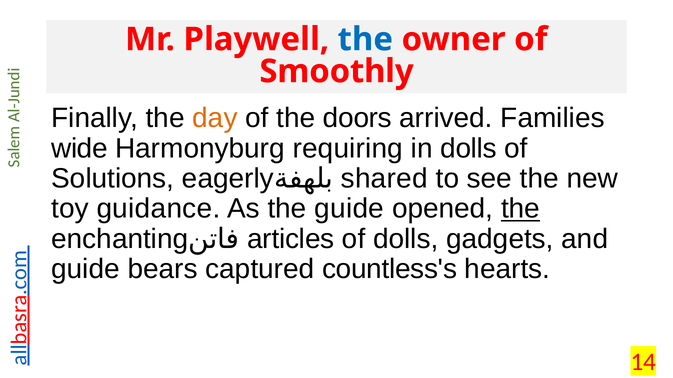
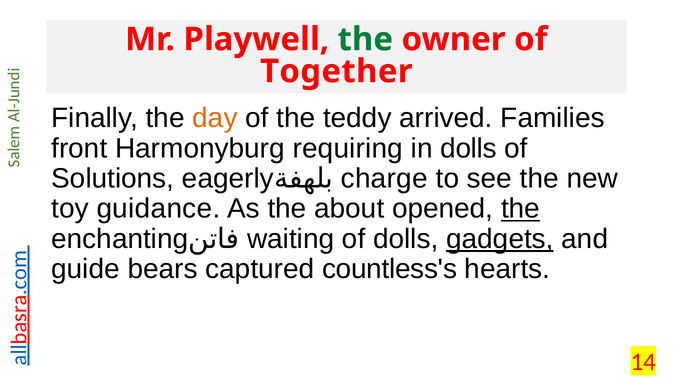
the at (365, 39) colour: blue -> green
Smoothly: Smoothly -> Together
doors: doors -> teddy
wide: wide -> front
shared: shared -> charge
the guide: guide -> about
articles: articles -> waiting
gadgets underline: none -> present
